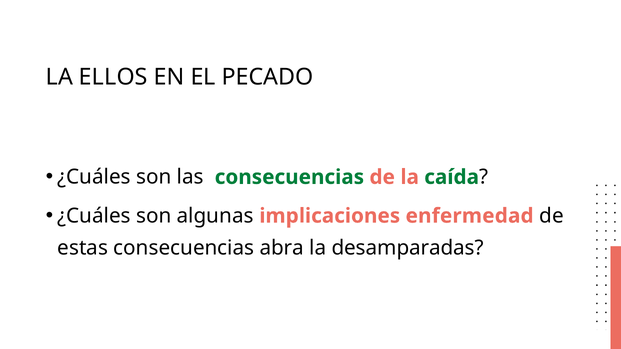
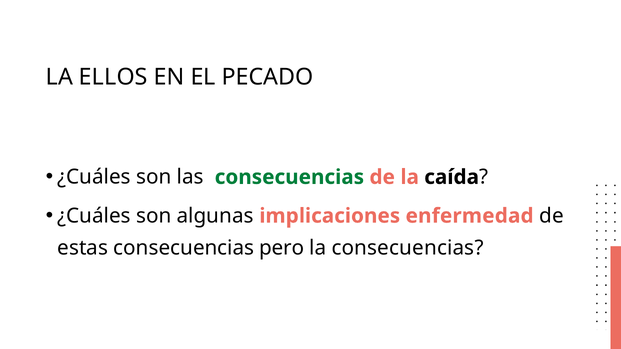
caída colour: green -> black
abra: abra -> pero
la desamparadas: desamparadas -> consecuencias
